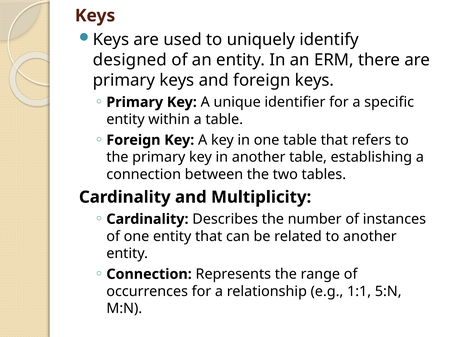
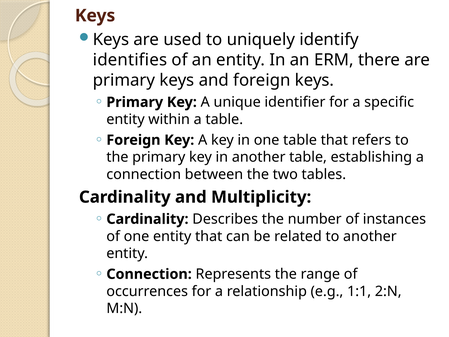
designed: designed -> identifies
5:N: 5:N -> 2:N
